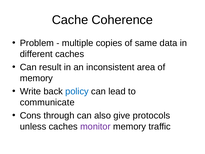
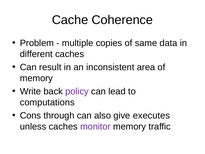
policy colour: blue -> purple
communicate: communicate -> computations
protocols: protocols -> executes
